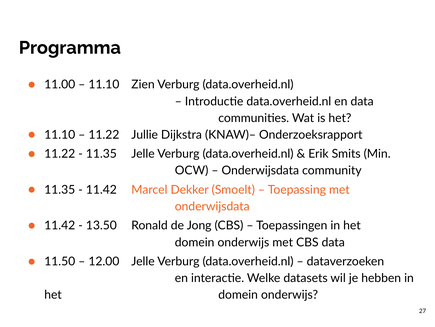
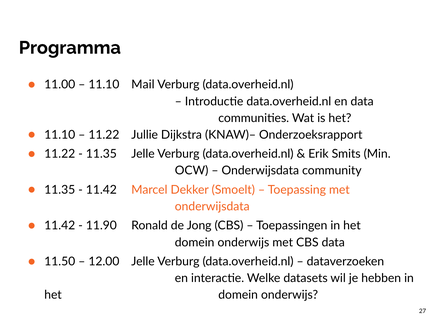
Zien: Zien -> Mail
13.50: 13.50 -> 11.90
